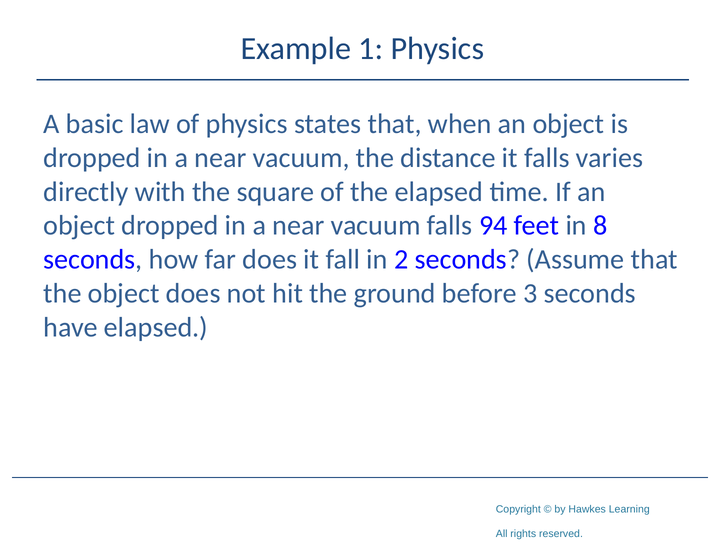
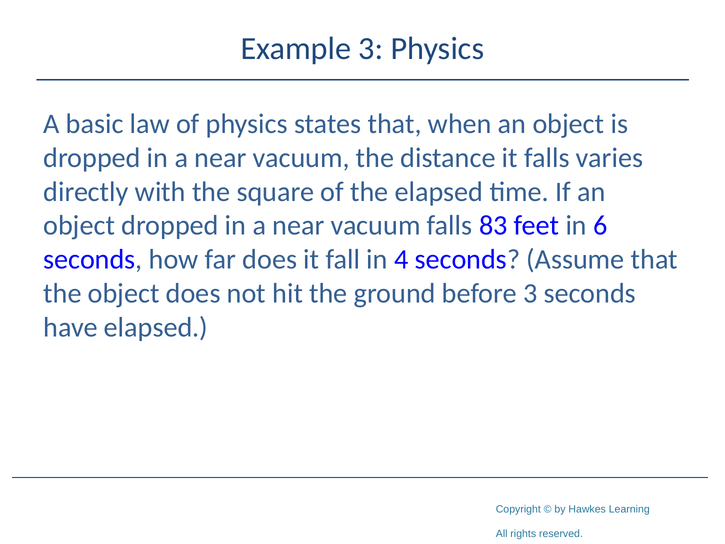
Example 1: 1 -> 3
94: 94 -> 83
8: 8 -> 6
2: 2 -> 4
